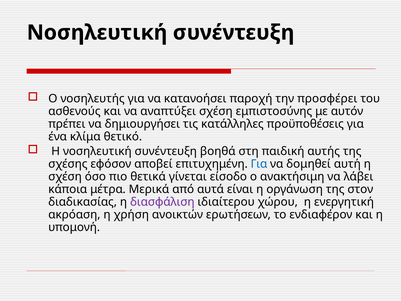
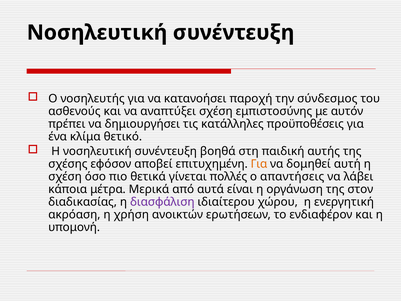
προσφέρει: προσφέρει -> σύνδεσμος
Για at (259, 164) colour: blue -> orange
είσοδο: είσοδο -> πολλές
ανακτήσιμη: ανακτήσιμη -> απαντήσεις
